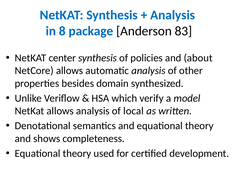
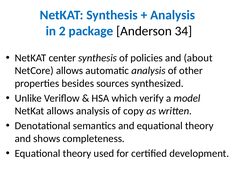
8: 8 -> 2
83: 83 -> 34
domain: domain -> sources
local: local -> copy
